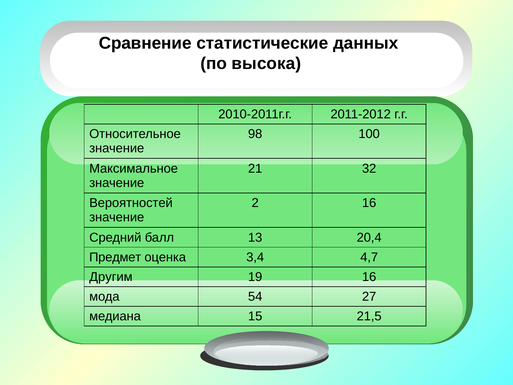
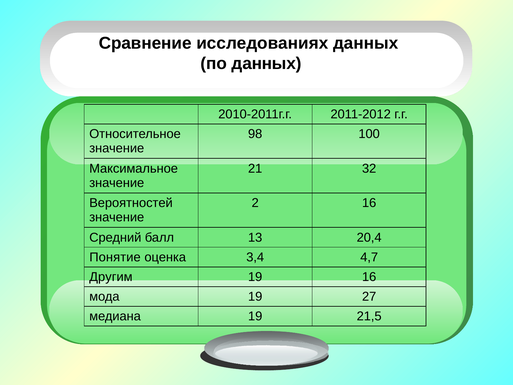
статистические: статистические -> исследованиях
по высока: высока -> данных
Предмет: Предмет -> Понятие
мода 54: 54 -> 19
медиана 15: 15 -> 19
